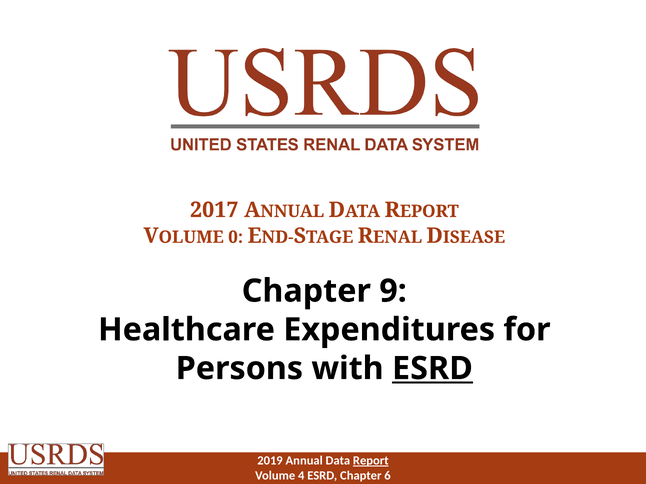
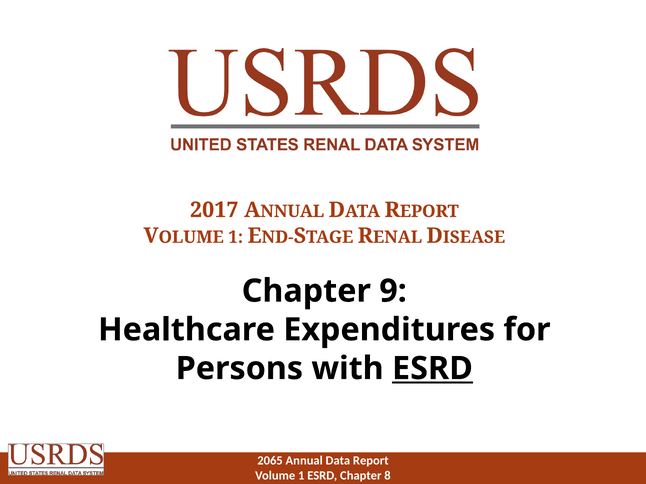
0 at (236, 237): 0 -> 1
2019: 2019 -> 2065
Report underline: present -> none
Volume 4: 4 -> 1
6: 6 -> 8
